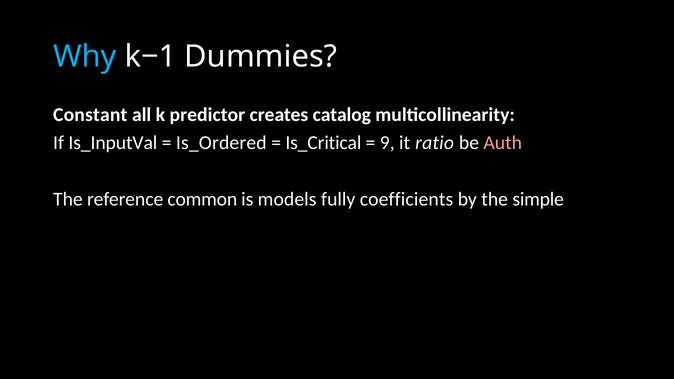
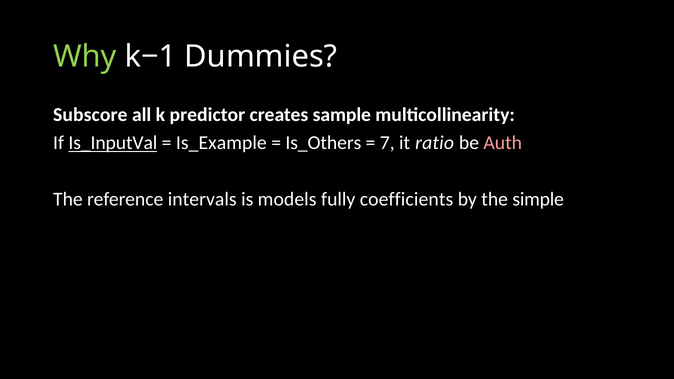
Why colour: light blue -> light green
Constant: Constant -> Subscore
catalog: catalog -> sample
Is_InputVal underline: none -> present
Is_Ordered: Is_Ordered -> Is_Example
Is_Critical: Is_Critical -> Is_Others
9: 9 -> 7
common: common -> intervals
